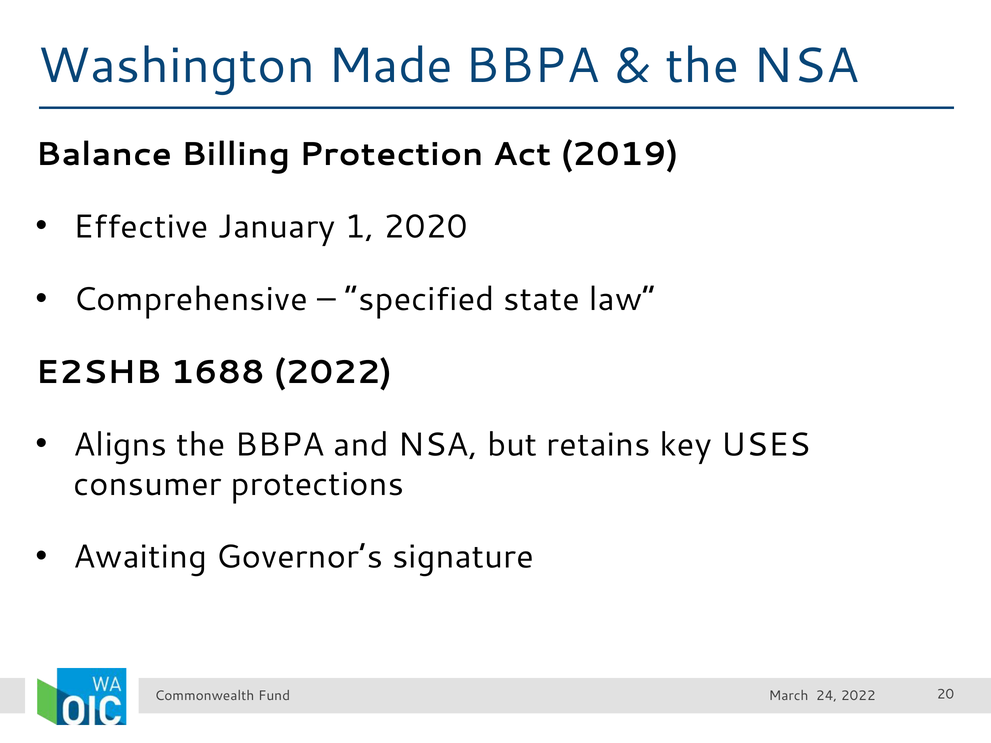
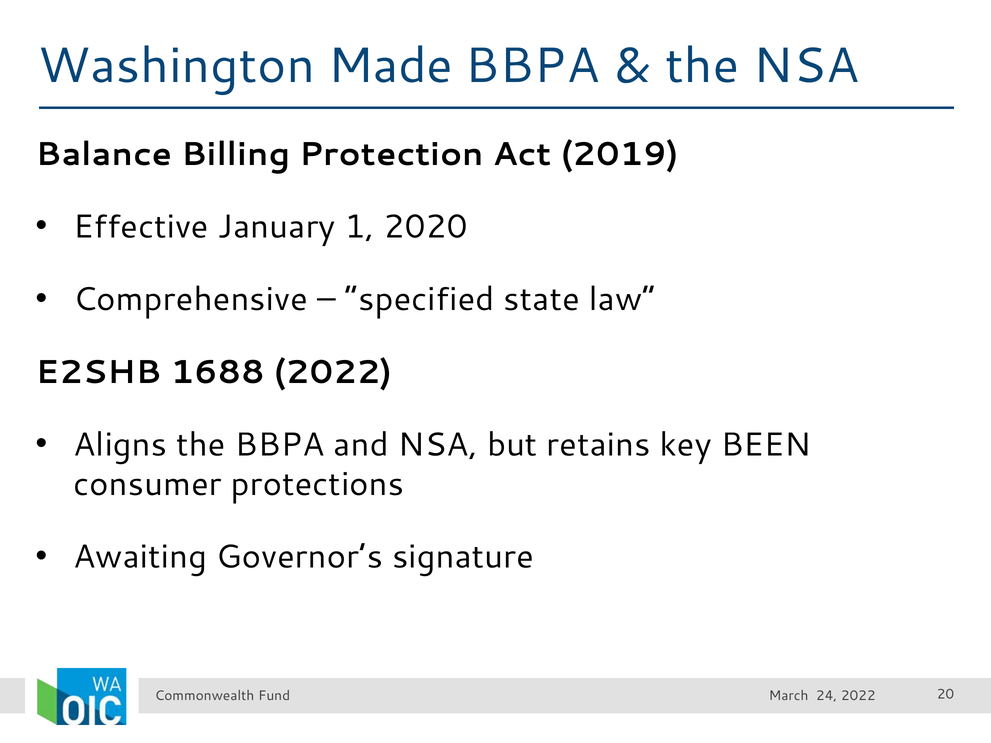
USES: USES -> BEEN
